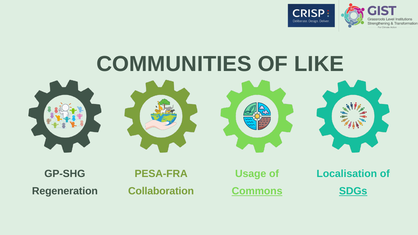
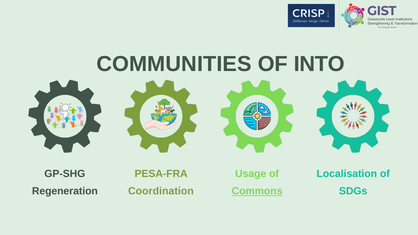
LIKE: LIKE -> INTO
Collaboration: Collaboration -> Coordination
SDGs underline: present -> none
